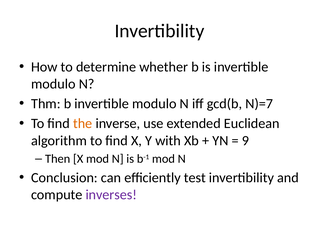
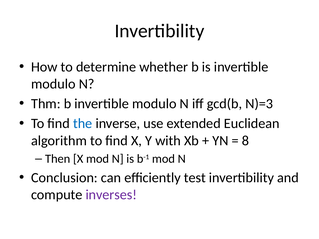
N)=7: N)=7 -> N)=3
the colour: orange -> blue
9: 9 -> 8
